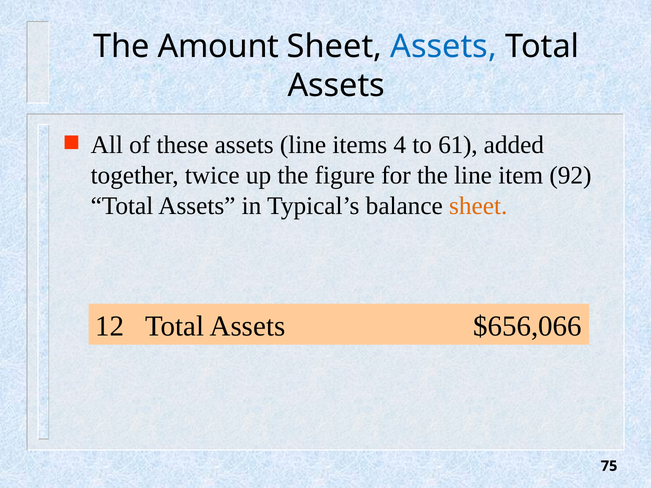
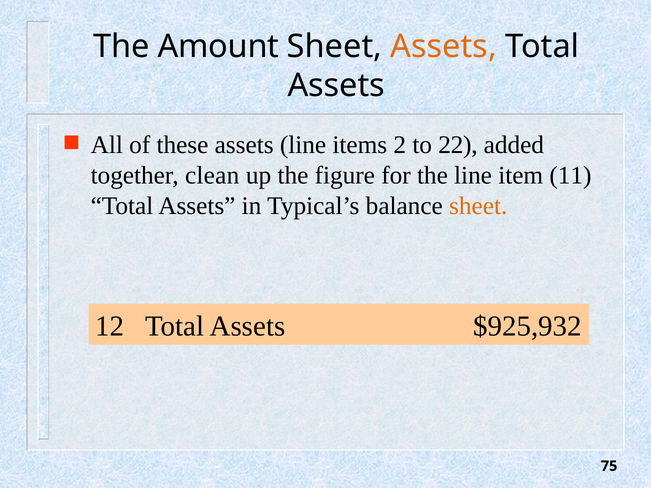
Assets at (444, 46) colour: blue -> orange
4: 4 -> 2
61: 61 -> 22
twice: twice -> clean
92: 92 -> 11
$656,066: $656,066 -> $925,932
